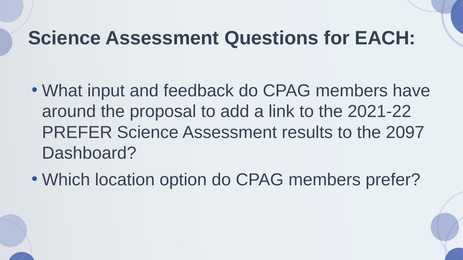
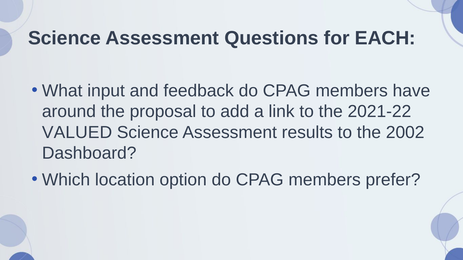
PREFER at (77, 133): PREFER -> VALUED
2097: 2097 -> 2002
